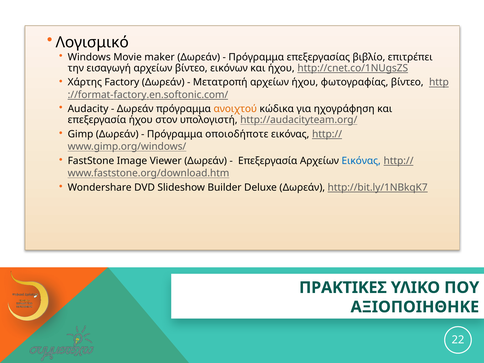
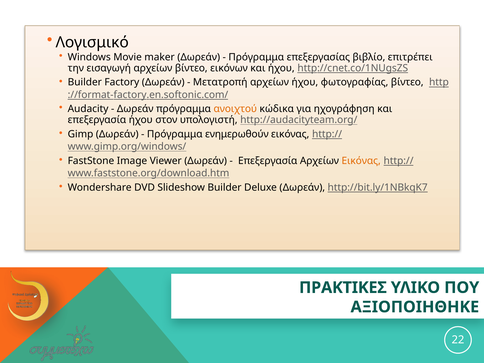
Χάρτης at (85, 82): Χάρτης -> Builder
οποιοδήποτε: οποιοδήποτε -> ενημερωθούν
Εικόνας at (361, 161) colour: blue -> orange
